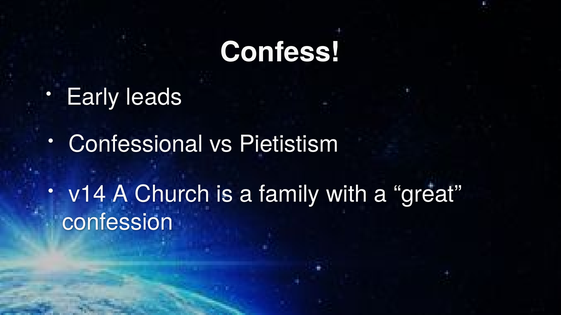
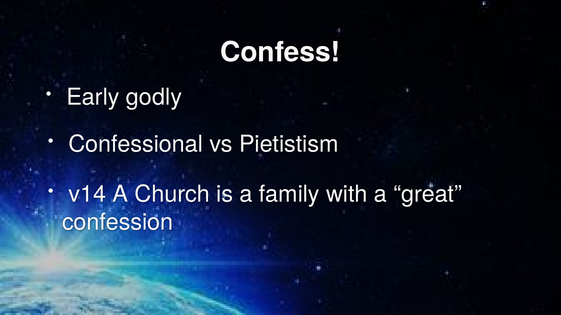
leads: leads -> godly
